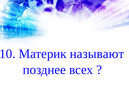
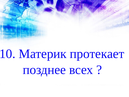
называют: называют -> протекает
